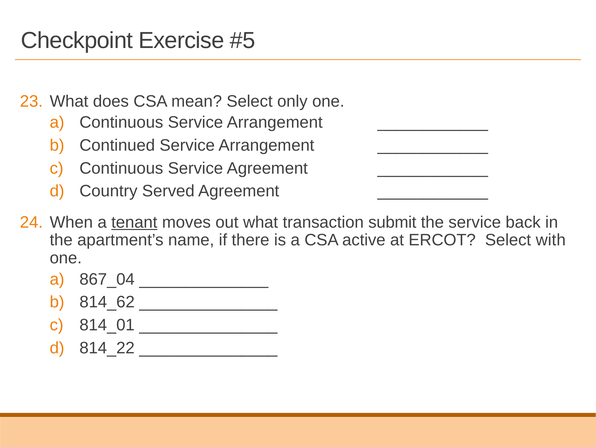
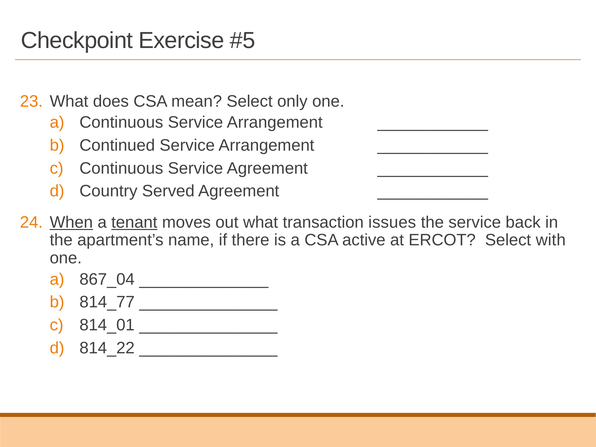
When underline: none -> present
submit: submit -> issues
814_62: 814_62 -> 814_77
